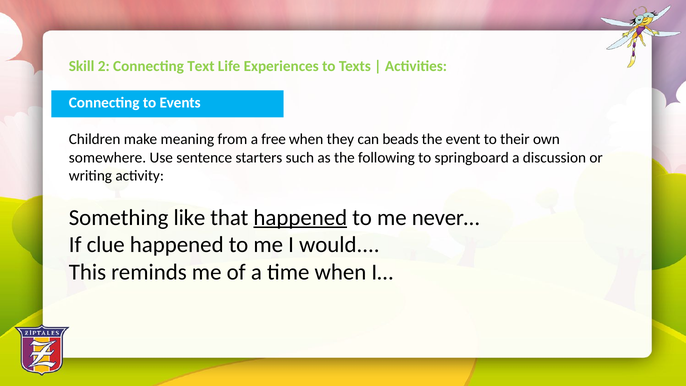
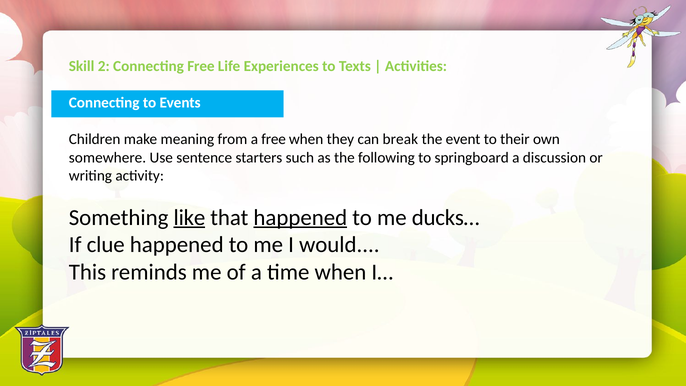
Connecting Text: Text -> Free
beads: beads -> break
like underline: none -> present
never…: never… -> ducks…
